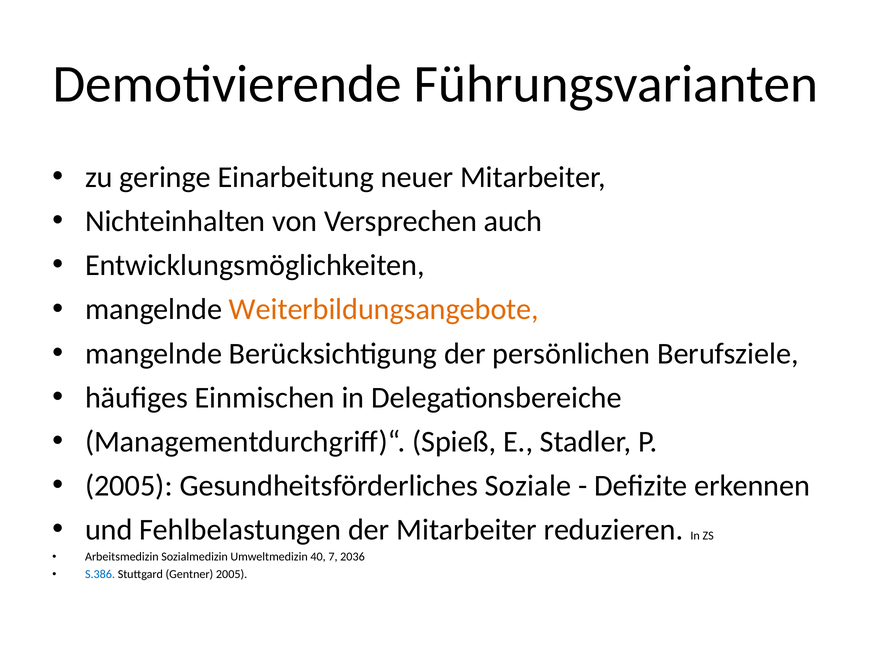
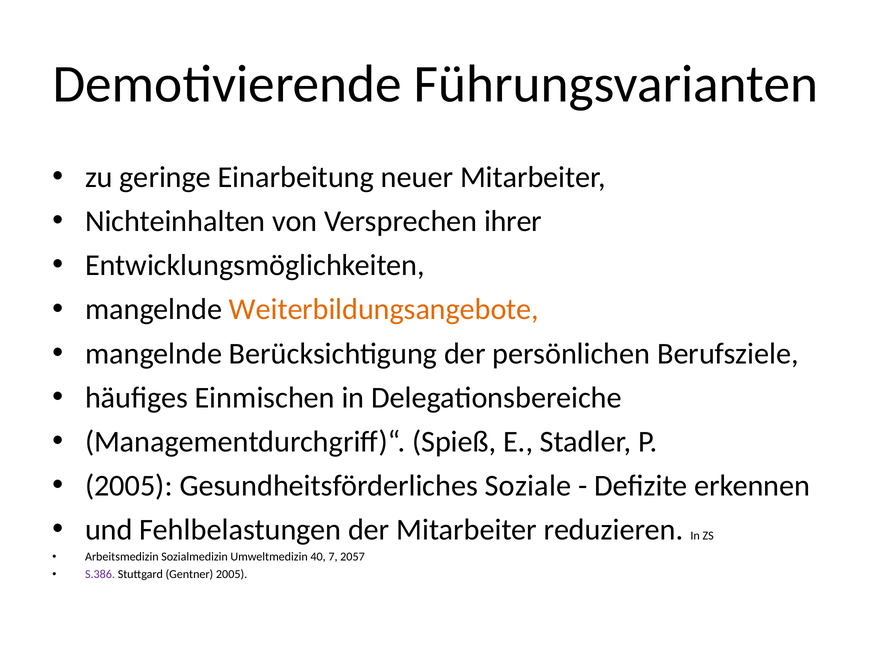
auch: auch -> ihrer
2036: 2036 -> 2057
S.386 colour: blue -> purple
